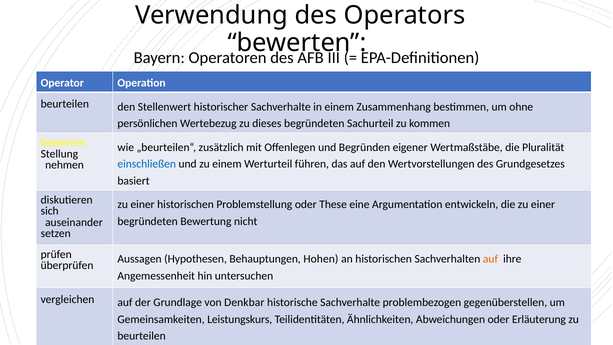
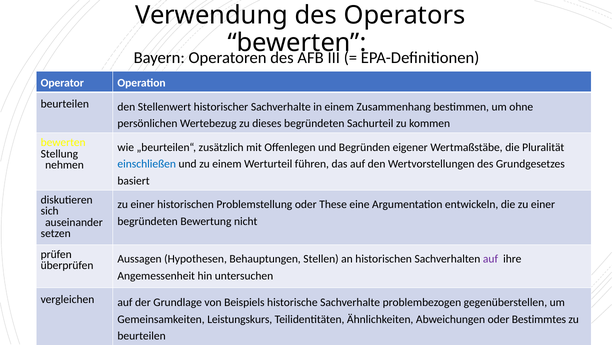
Hohen: Hohen -> Stellen
auf at (491, 259) colour: orange -> purple
Denkbar: Denkbar -> Beispiels
Erläuterung: Erläuterung -> Bestimmtes
